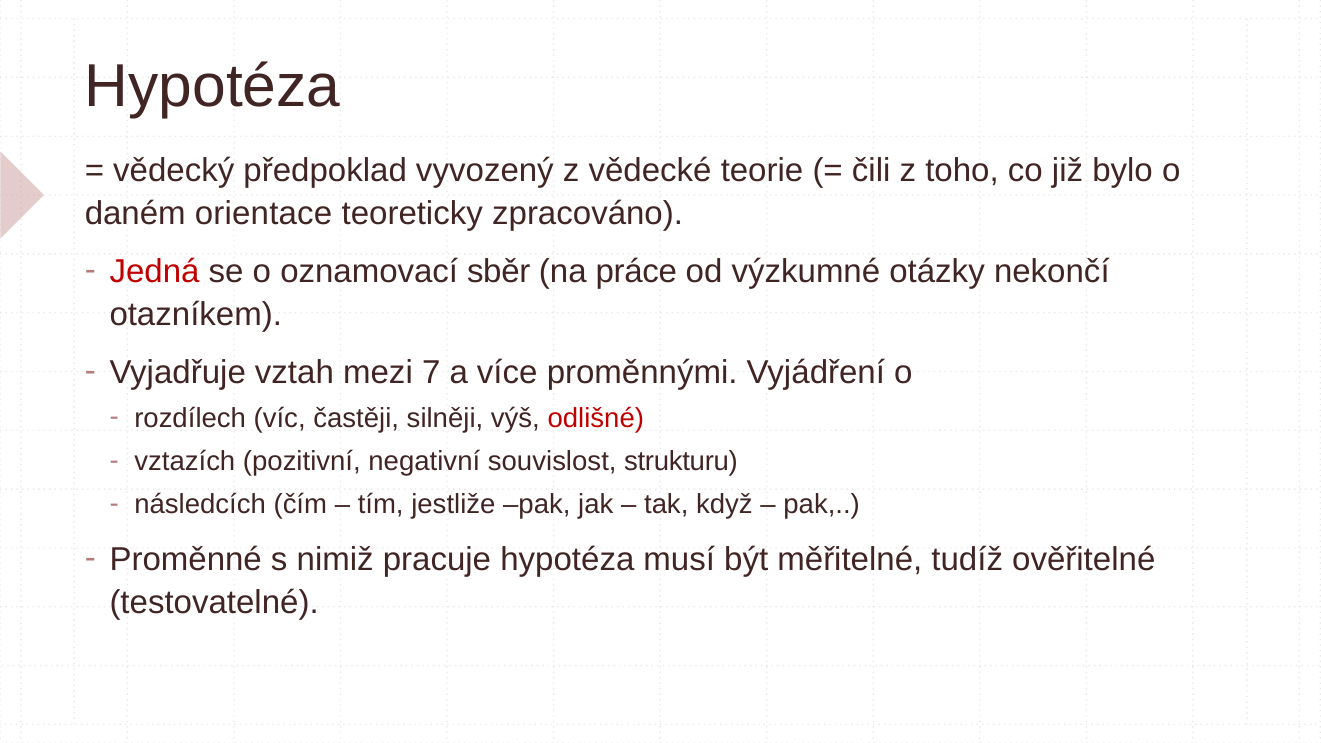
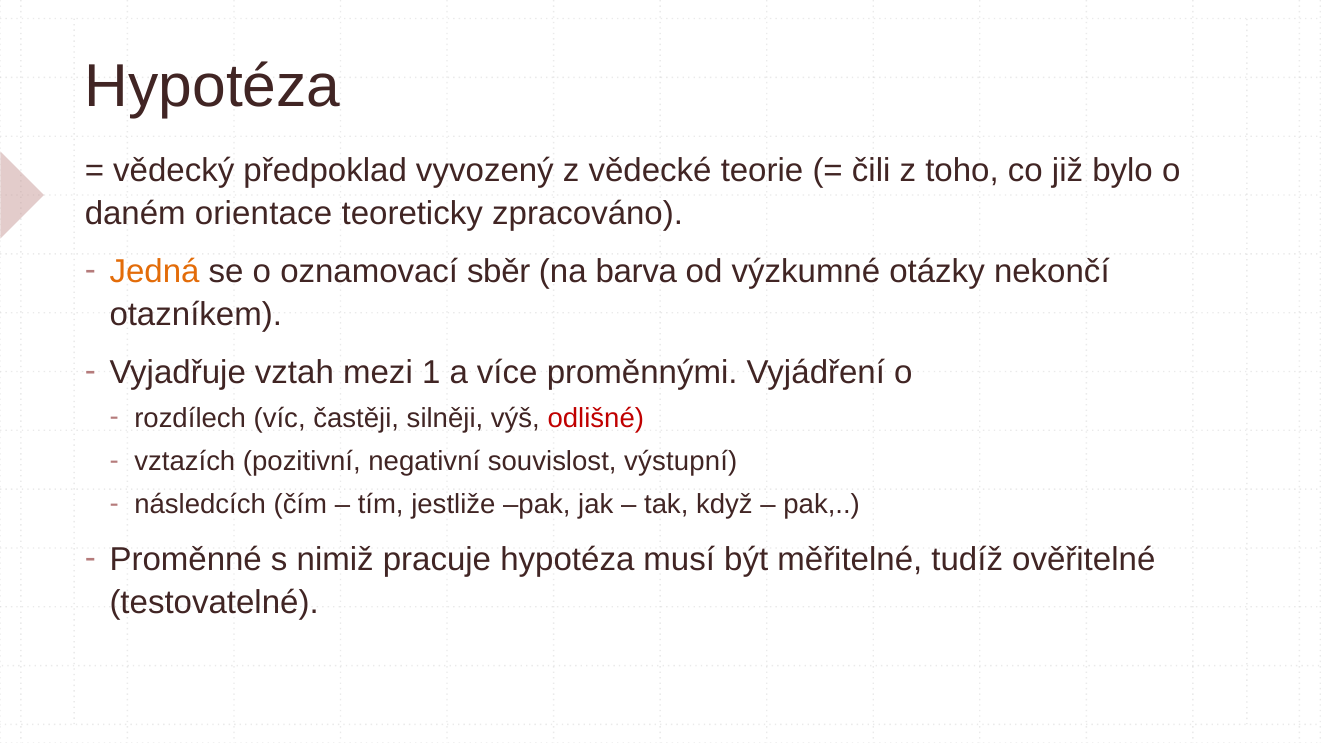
Jedná colour: red -> orange
práce: práce -> barva
7: 7 -> 1
strukturu: strukturu -> výstupní
